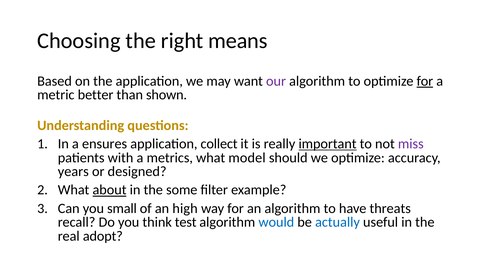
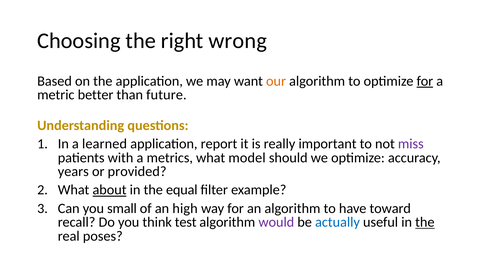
means: means -> wrong
our colour: purple -> orange
shown: shown -> future
ensures: ensures -> learned
collect: collect -> report
important underline: present -> none
designed: designed -> provided
some: some -> equal
threats: threats -> toward
would colour: blue -> purple
the at (425, 223) underline: none -> present
adopt: adopt -> poses
